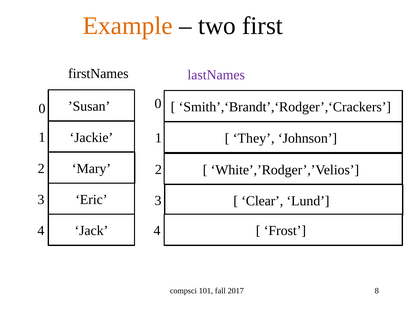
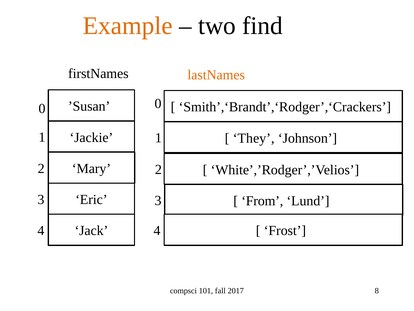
first: first -> find
lastNames colour: purple -> orange
Clear: Clear -> From
